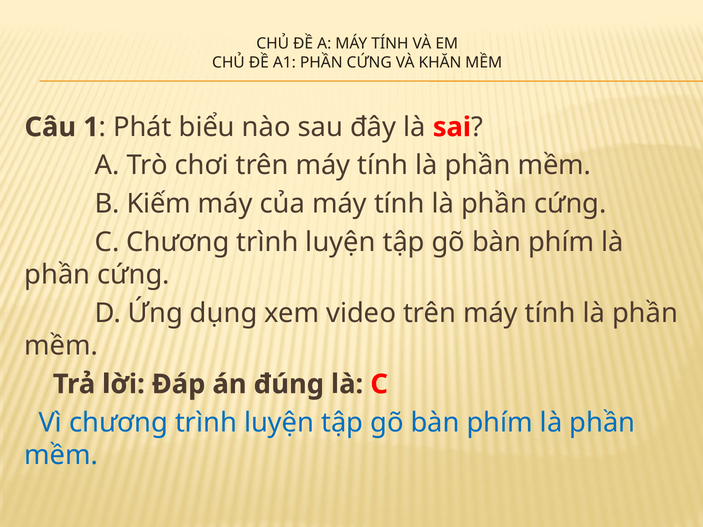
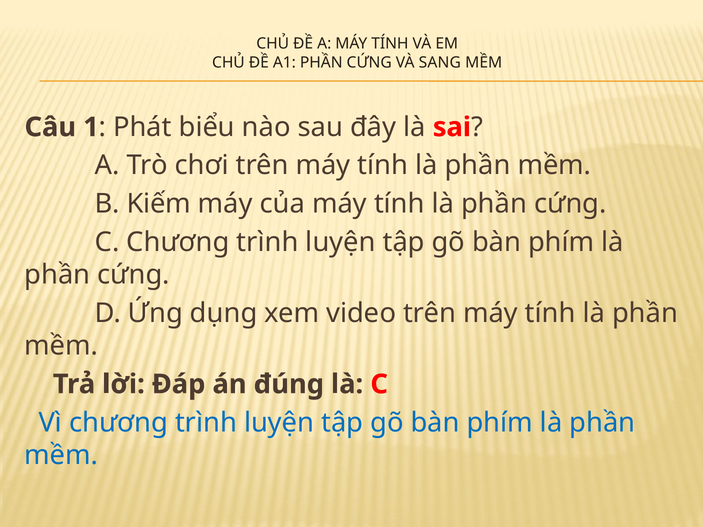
KHĂN: KHĂN -> SANG
